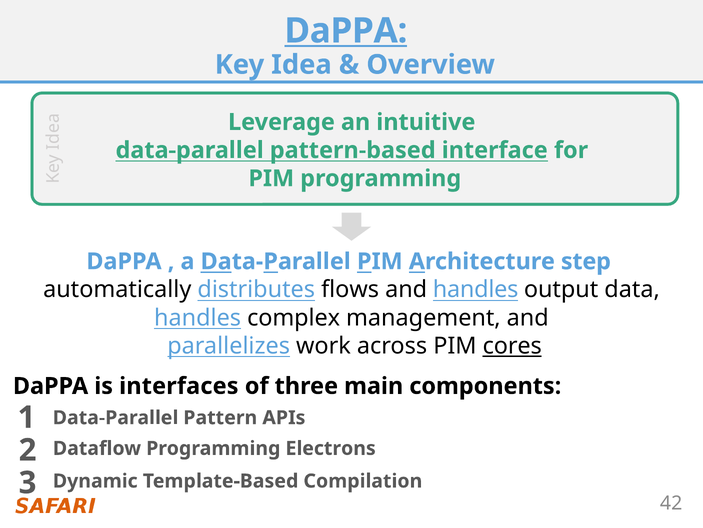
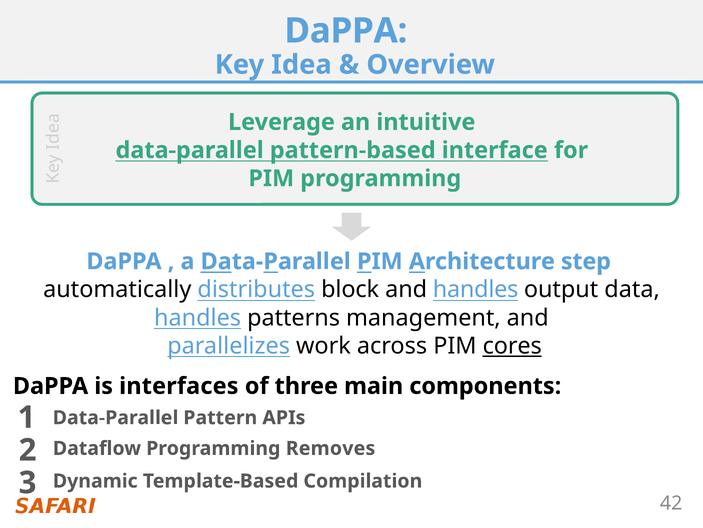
DaPPA at (346, 31) underline: present -> none
flows: flows -> block
complex: complex -> patterns
Electrons: Electrons -> Removes
